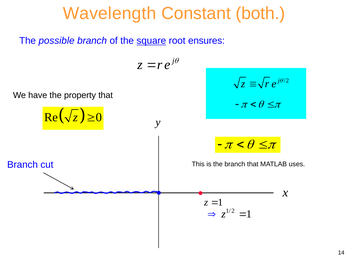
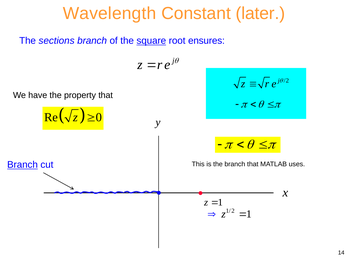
both: both -> later
possible: possible -> sections
Branch at (22, 165) underline: none -> present
